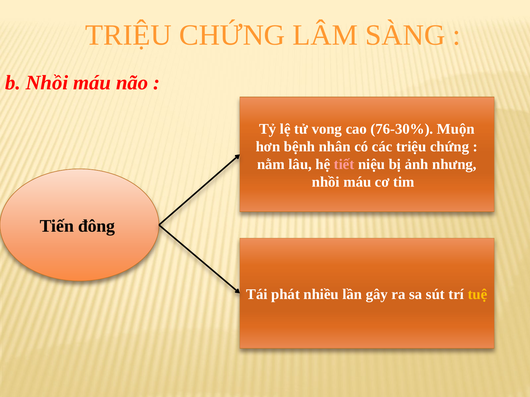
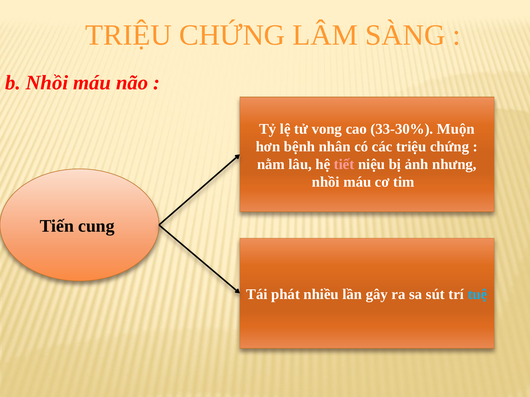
76-30%: 76-30% -> 33-30%
đông: đông -> cung
tuệ colour: yellow -> light blue
